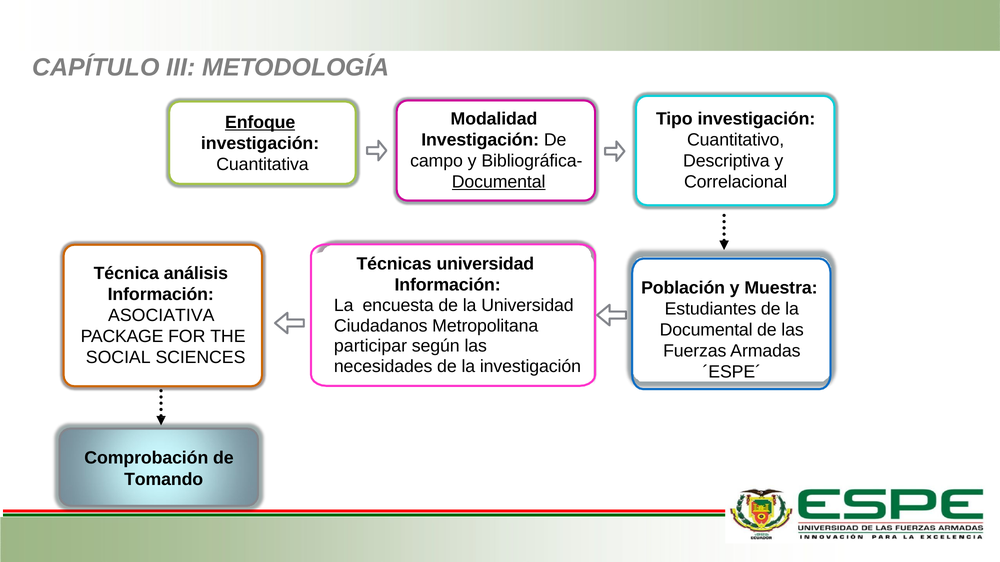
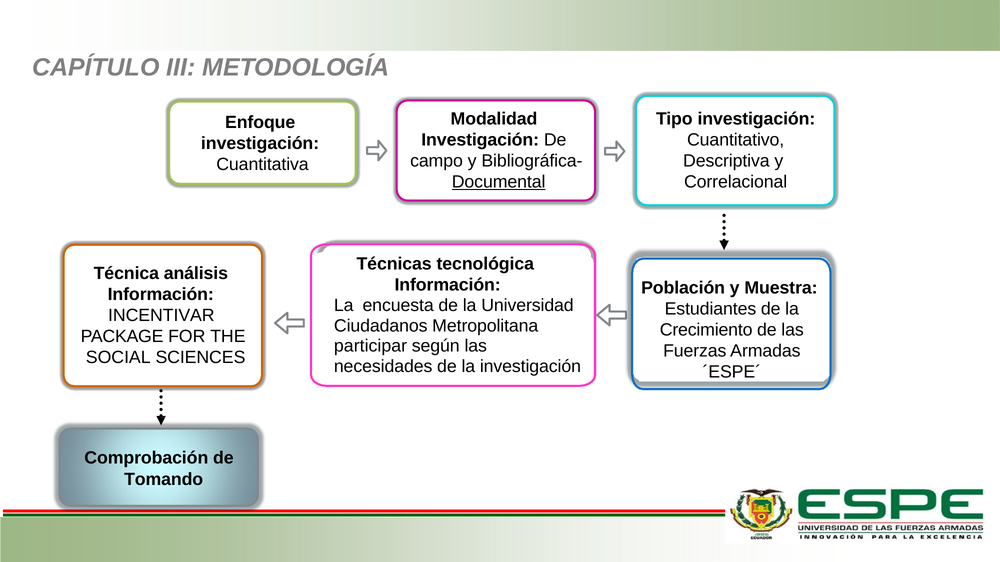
Enfoque underline: present -> none
Técnicas universidad: universidad -> tecnológica
ASOCIATIVA: ASOCIATIVA -> INCENTIVAR
Documental at (706, 330): Documental -> Crecimiento
